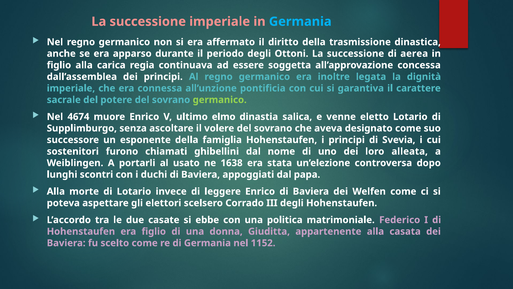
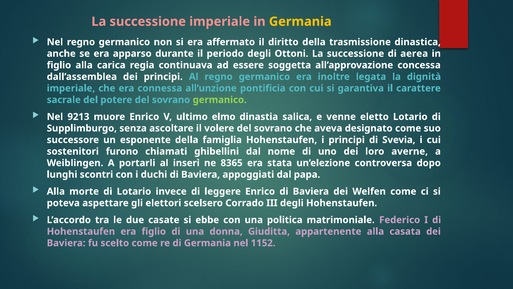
Germania at (300, 22) colour: light blue -> yellow
4674: 4674 -> 9213
alleata: alleata -> averne
usato: usato -> inserì
1638: 1638 -> 8365
